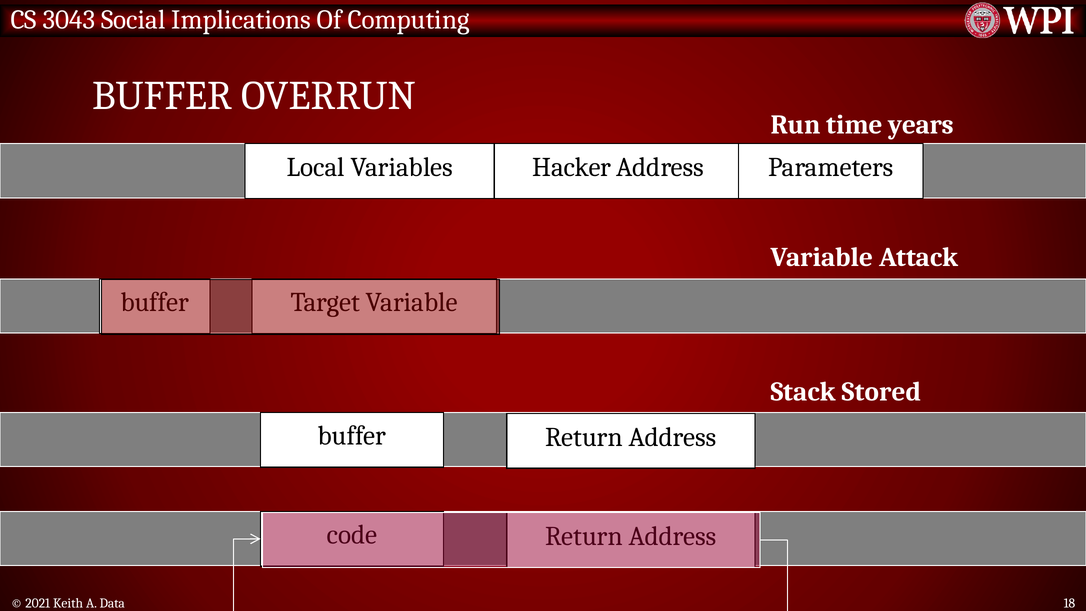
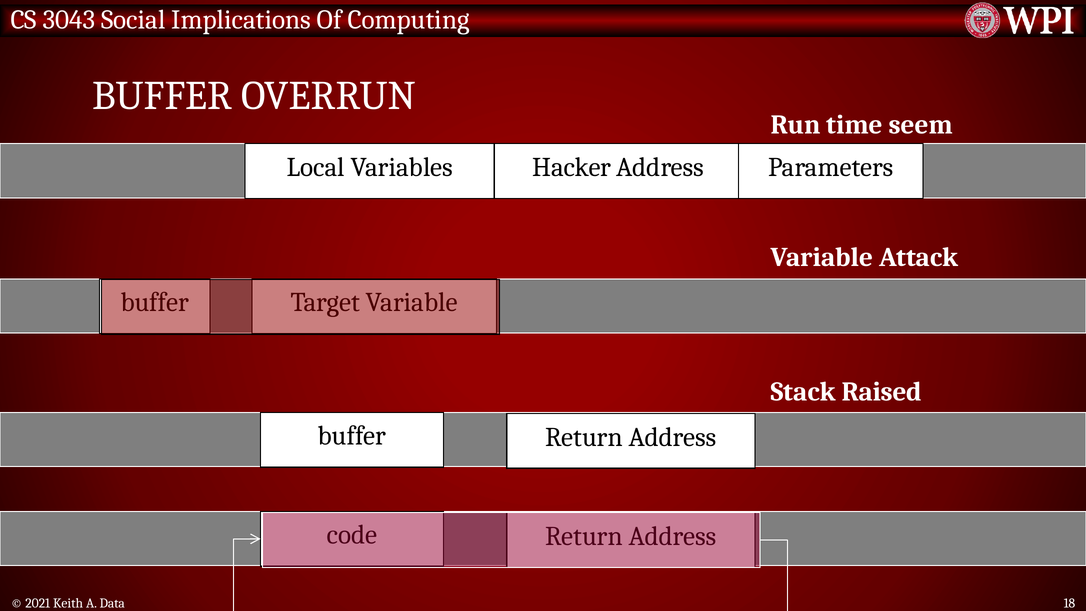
years: years -> seem
Stored: Stored -> Raised
